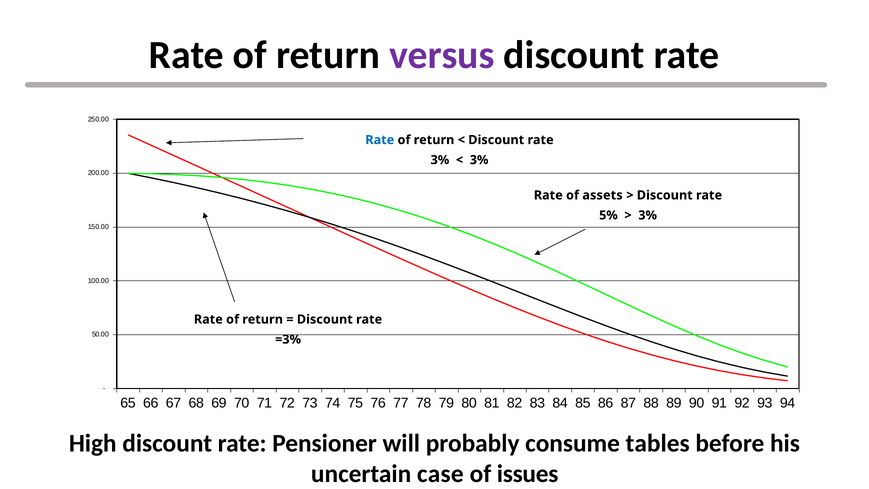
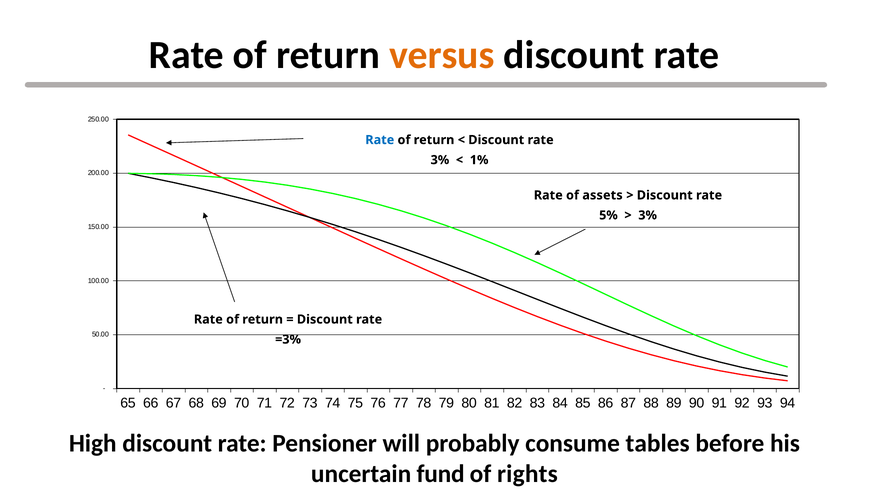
versus colour: purple -> orange
3% at (479, 160): 3% -> 1%
case: case -> fund
issues: issues -> rights
